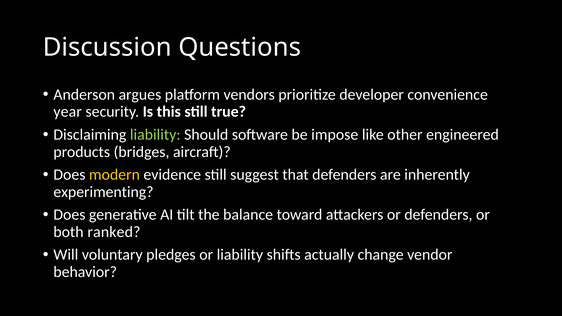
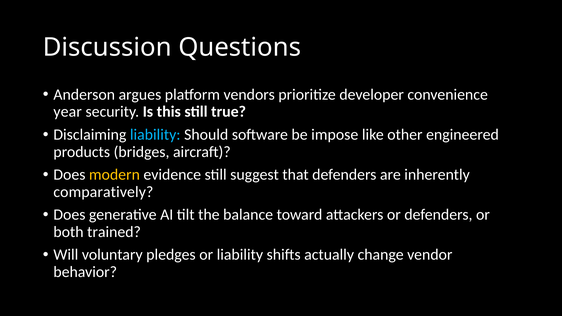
liability at (155, 135) colour: light green -> light blue
experimenting: experimenting -> comparatively
ranked: ranked -> trained
